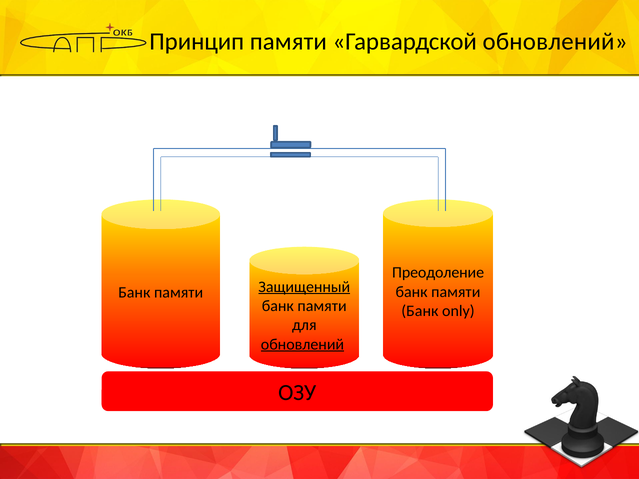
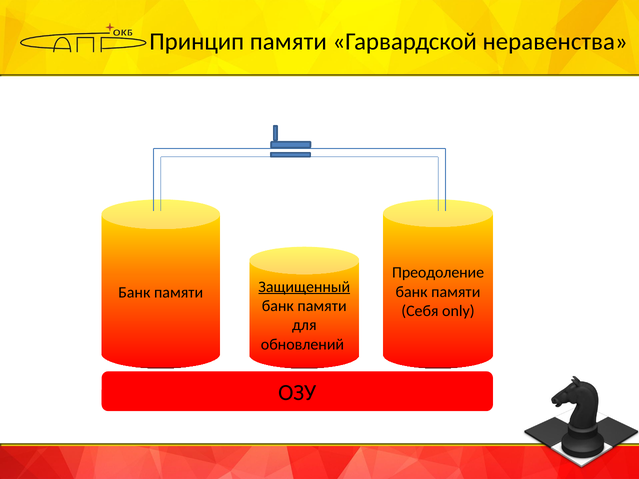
Гарвардской обновлений: обновлений -> неравенства
Банк at (420, 311): Банк -> Себя
обновлений at (302, 344) underline: present -> none
